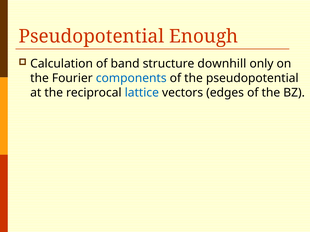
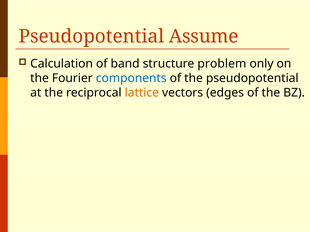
Enough: Enough -> Assume
downhill: downhill -> problem
lattice colour: blue -> orange
